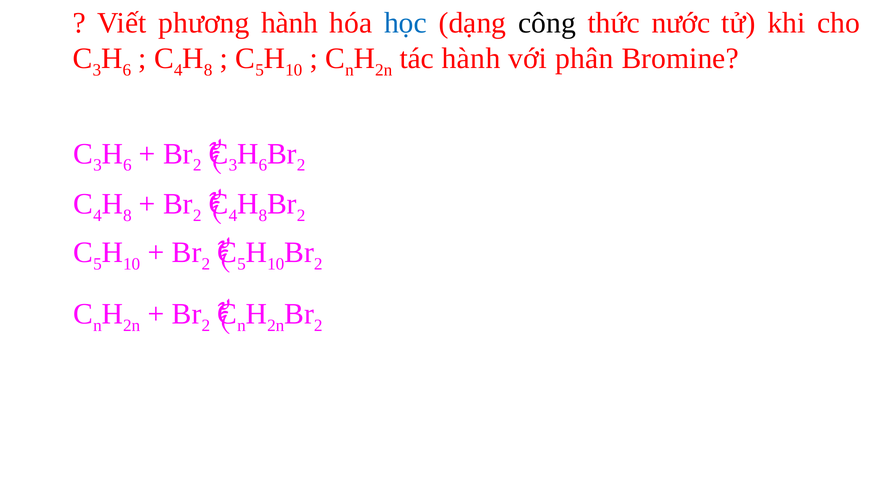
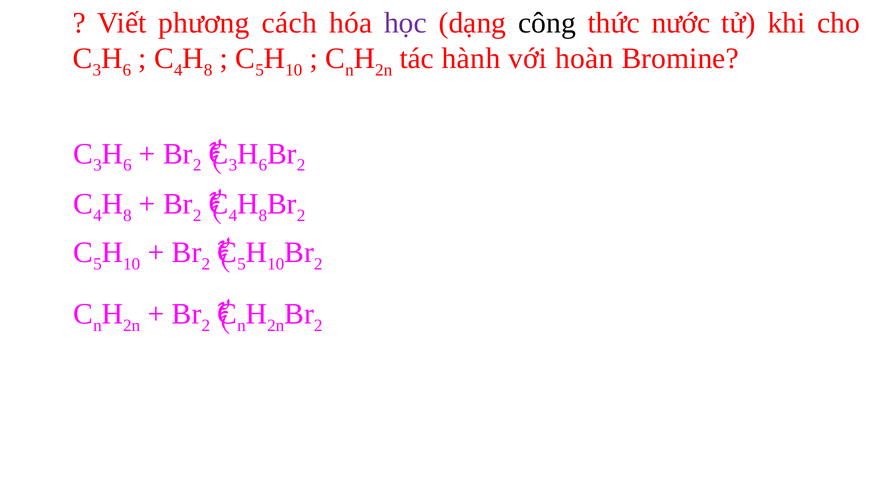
phương hành: hành -> cách
học colour: blue -> purple
phân: phân -> hoàn
